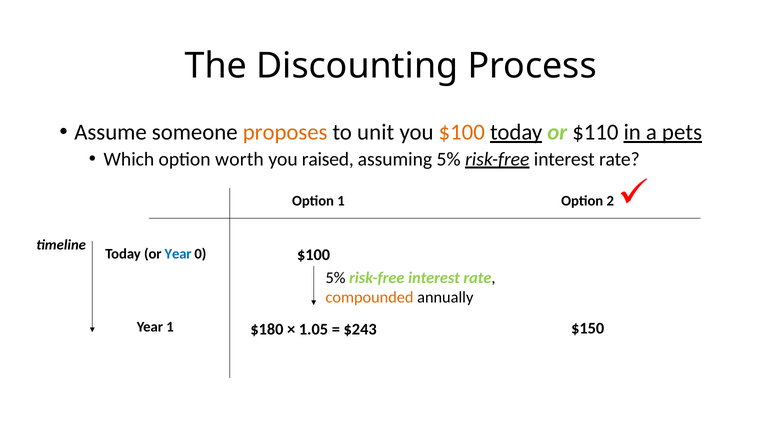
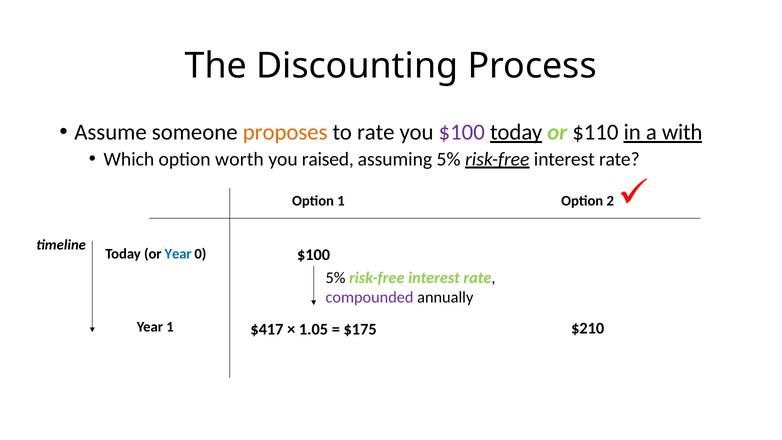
to unit: unit -> rate
$100 at (462, 132) colour: orange -> purple
pets: pets -> with
compounded colour: orange -> purple
$150: $150 -> $210
$180: $180 -> $417
$243: $243 -> $175
